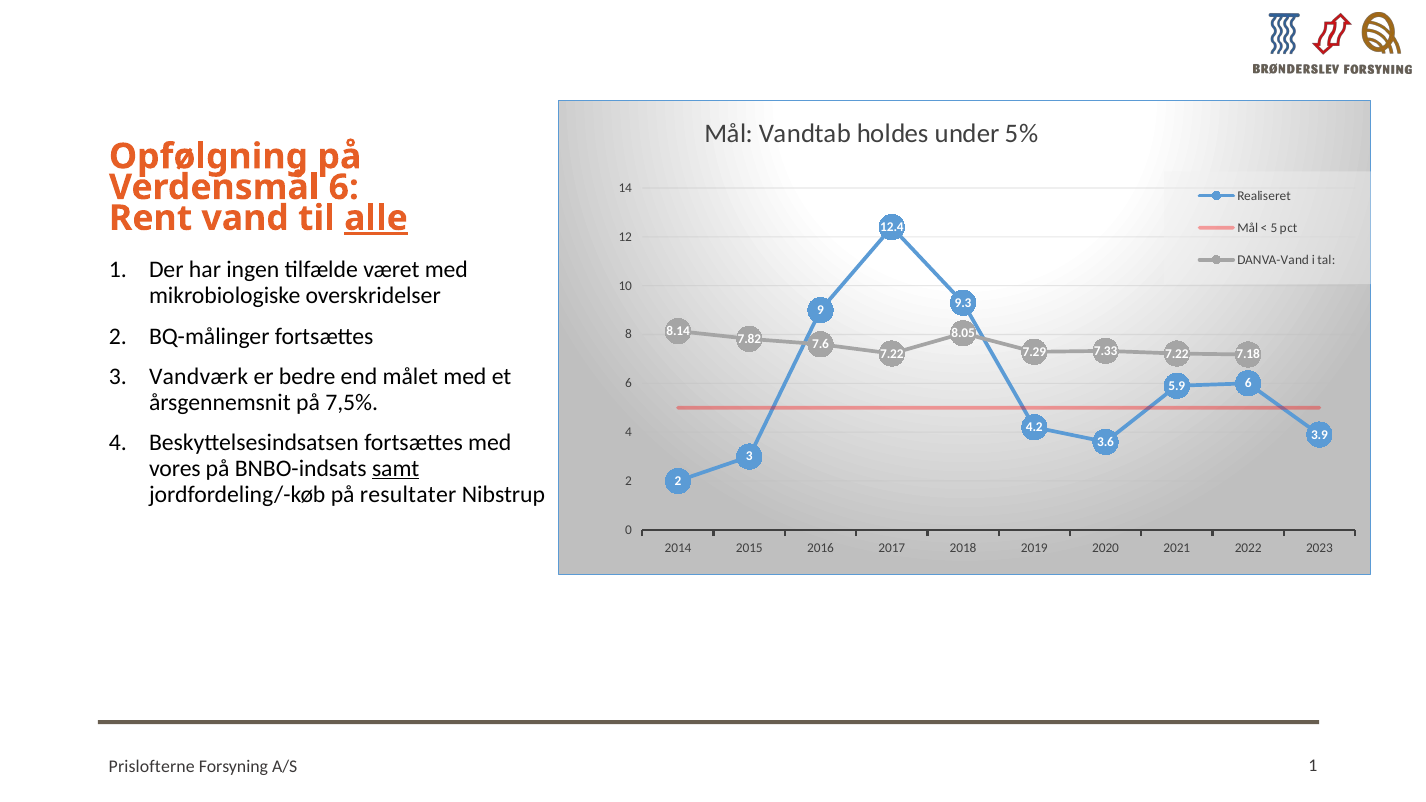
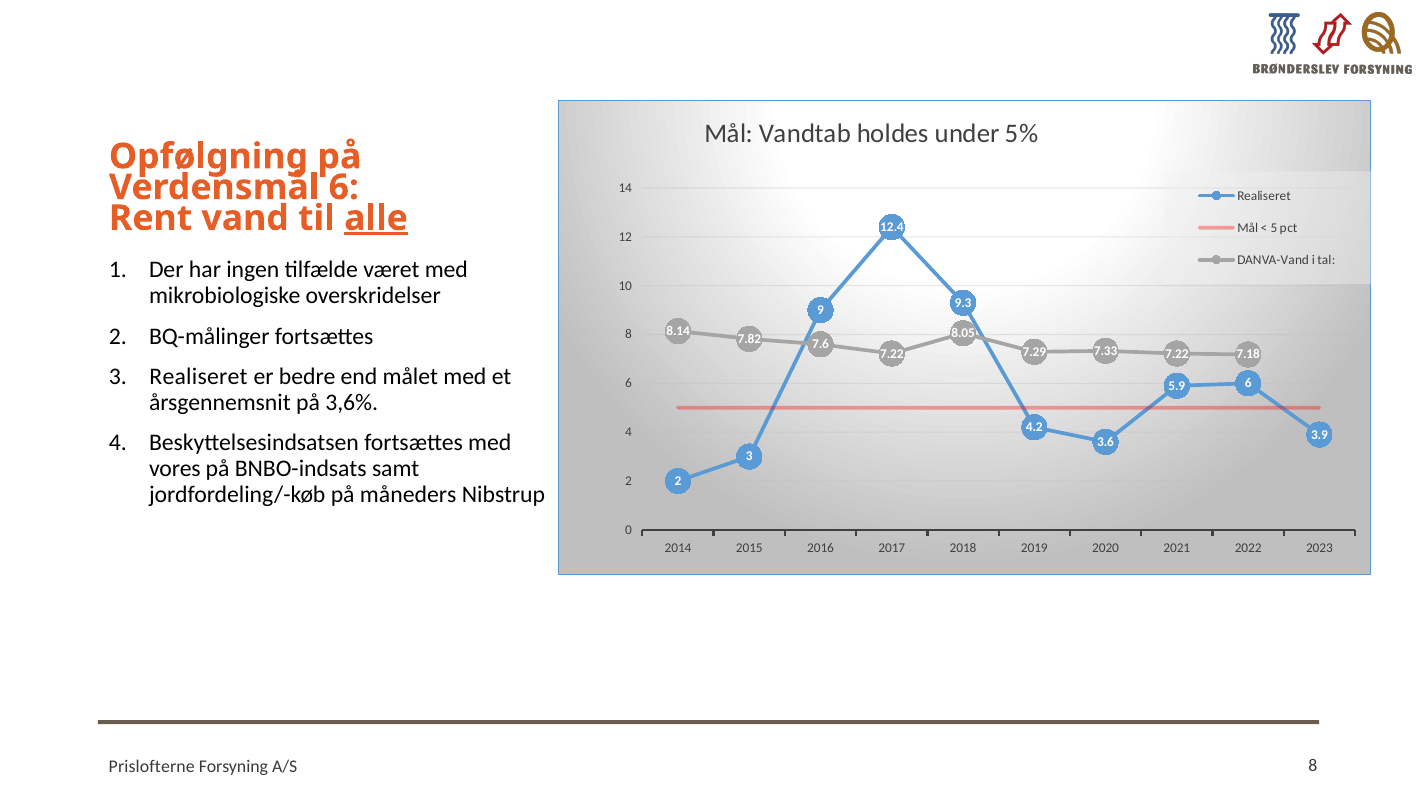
Vandværk at (199, 377): Vandværk -> Realiseret
7,5%: 7,5% -> 3,6%
samt underline: present -> none
resultater: resultater -> måneders
A/S 1: 1 -> 8
